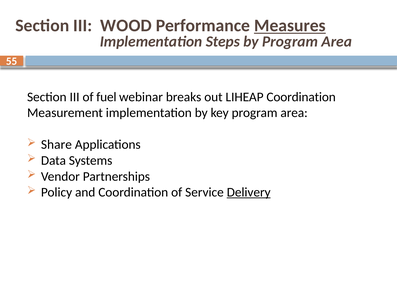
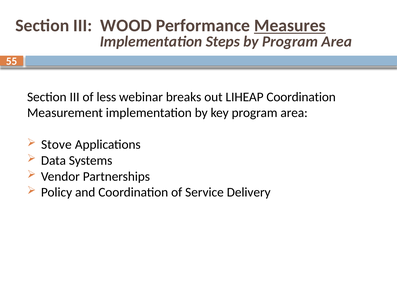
fuel: fuel -> less
Share: Share -> Stove
Delivery underline: present -> none
